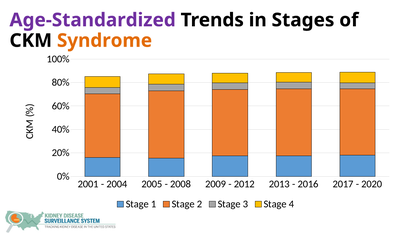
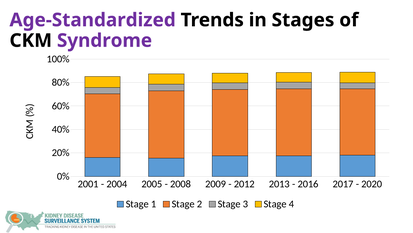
Syndrome colour: orange -> purple
